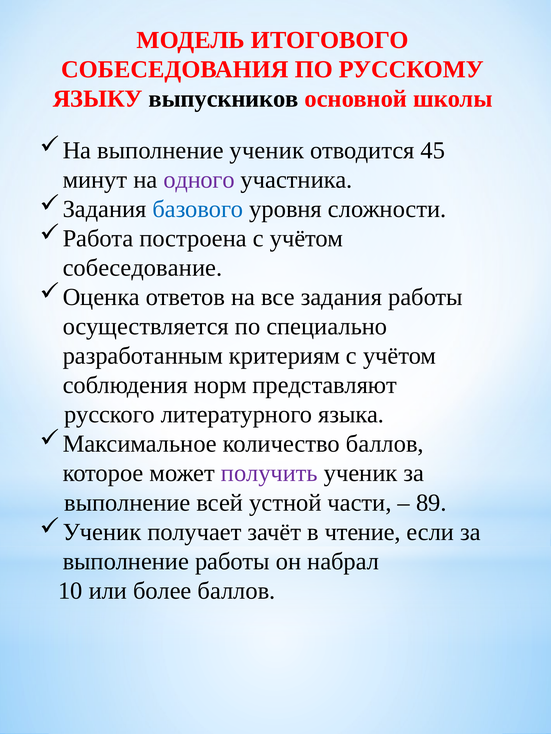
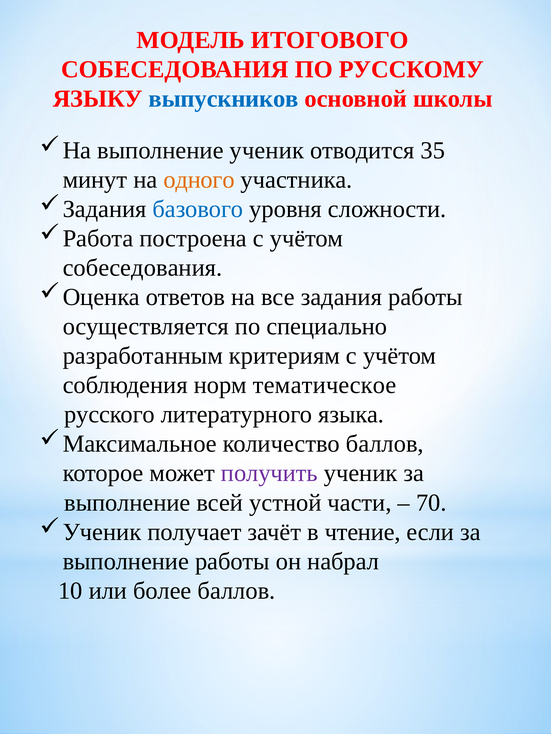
выпускников colour: black -> blue
45: 45 -> 35
одного colour: purple -> orange
собеседование at (143, 268): собеседование -> собеседования
представляют: представляют -> тематическое
89: 89 -> 70
